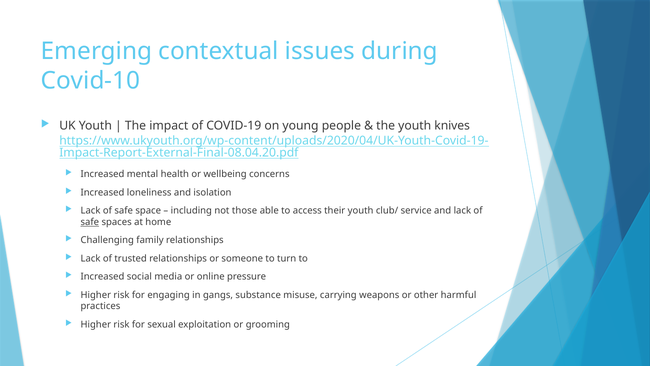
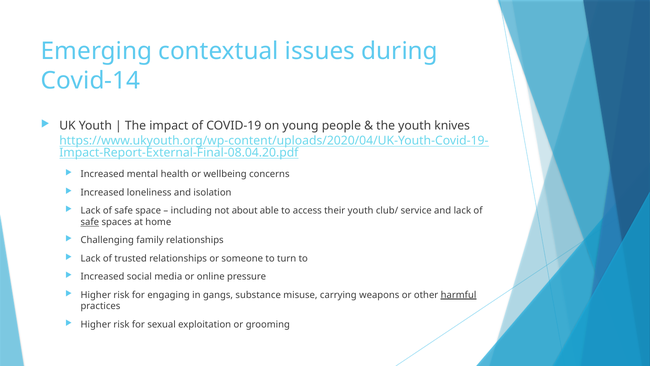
Covid-10: Covid-10 -> Covid-14
those: those -> about
harmful underline: none -> present
